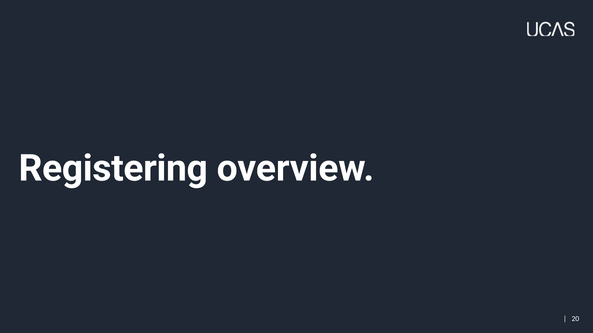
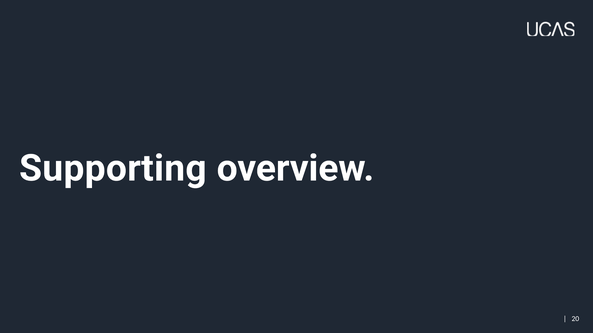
Registering: Registering -> Supporting
